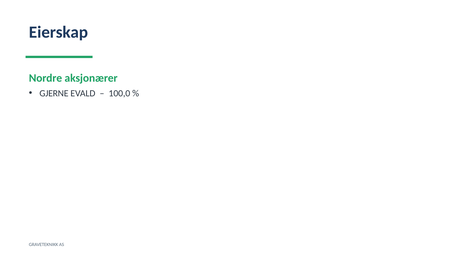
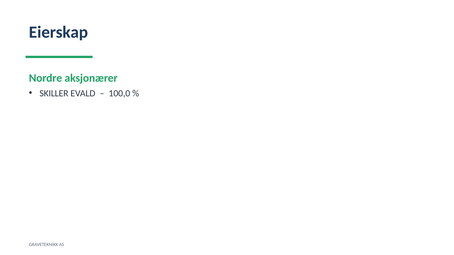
GJERNE: GJERNE -> SKILLER
